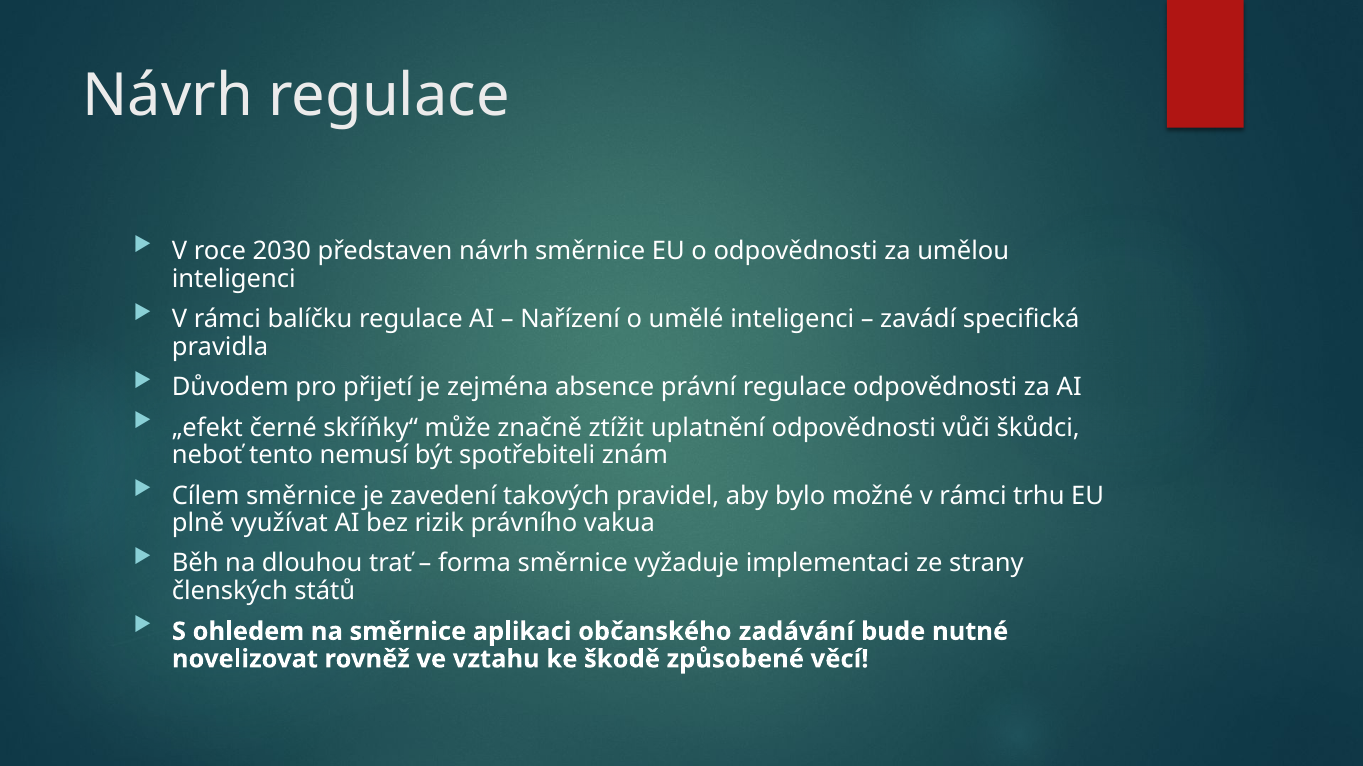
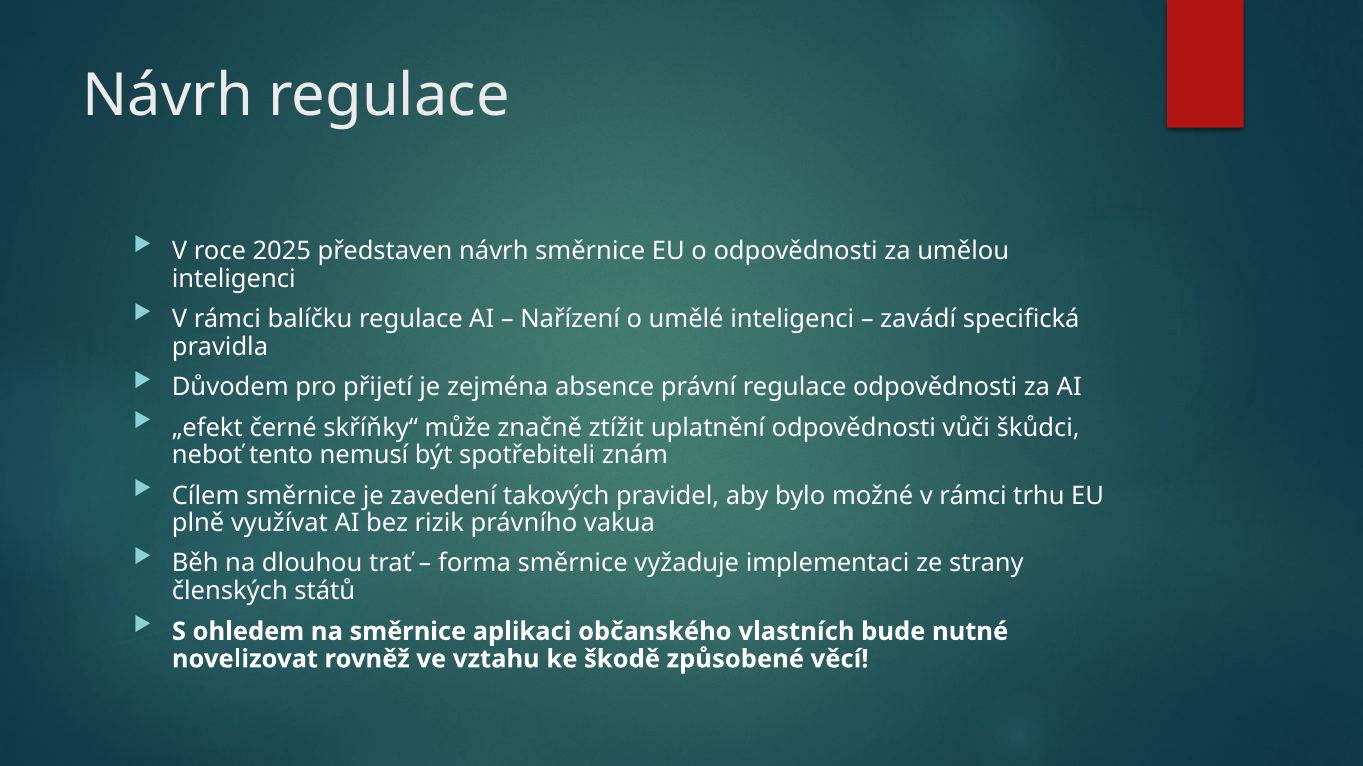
2030: 2030 -> 2025
zadávání: zadávání -> vlastních
